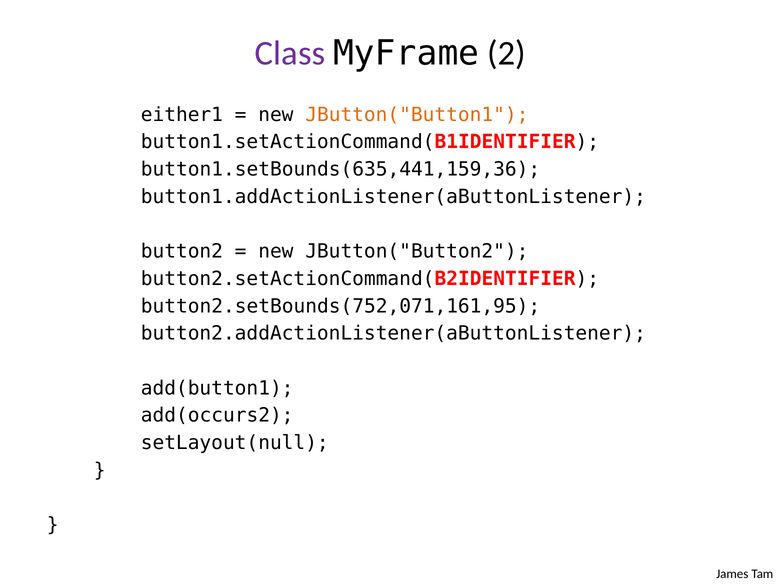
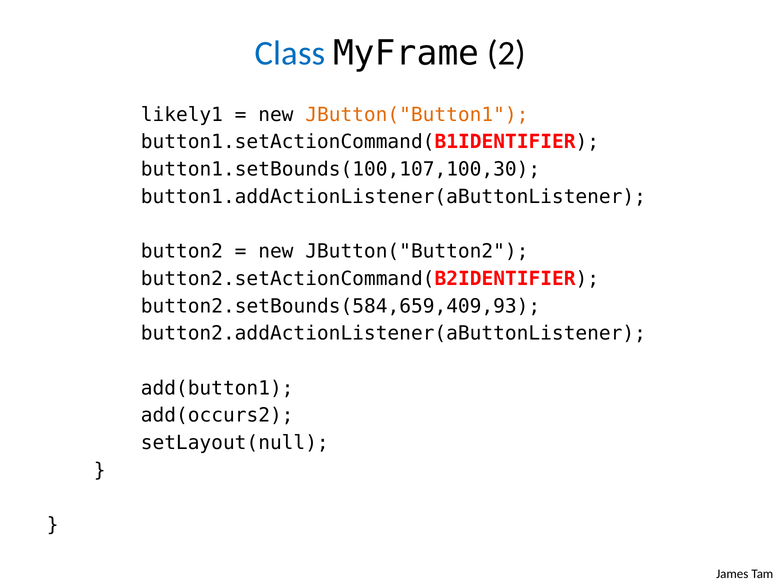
Class colour: purple -> blue
either1: either1 -> likely1
button1.setBounds(635,441,159,36: button1.setBounds(635,441,159,36 -> button1.setBounds(100,107,100,30
button2.setBounds(752,071,161,95: button2.setBounds(752,071,161,95 -> button2.setBounds(584,659,409,93
